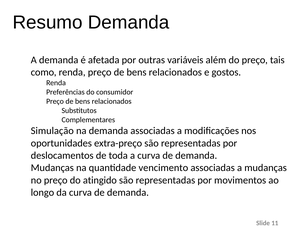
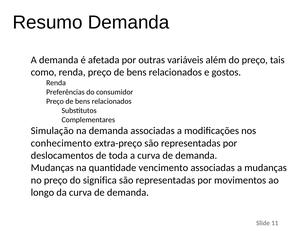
oportunidades: oportunidades -> conhecimento
atingido: atingido -> significa
